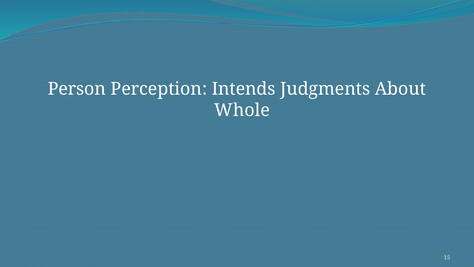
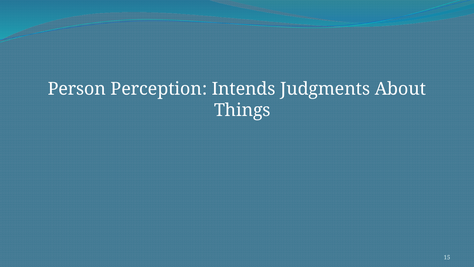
Whole: Whole -> Things
